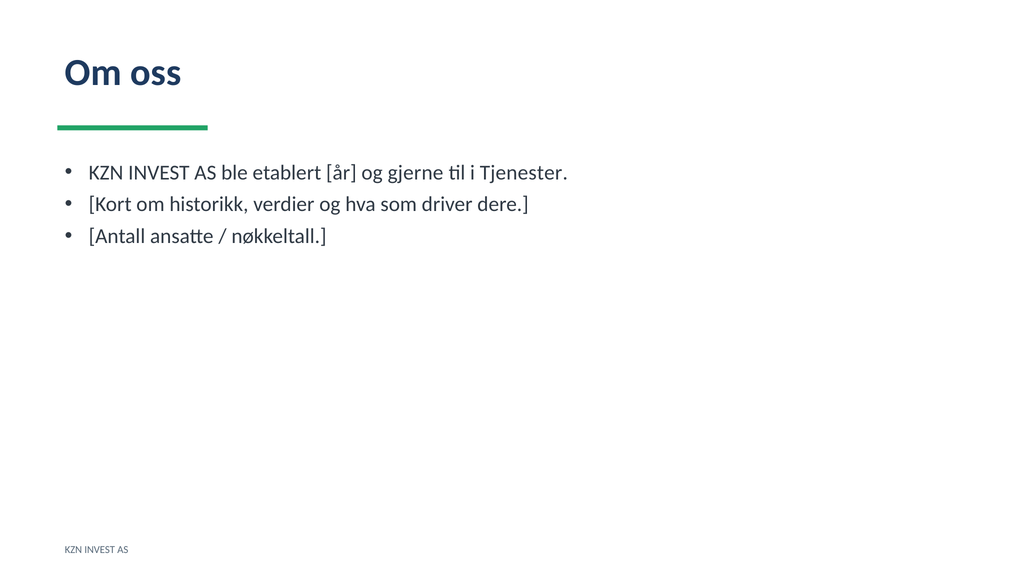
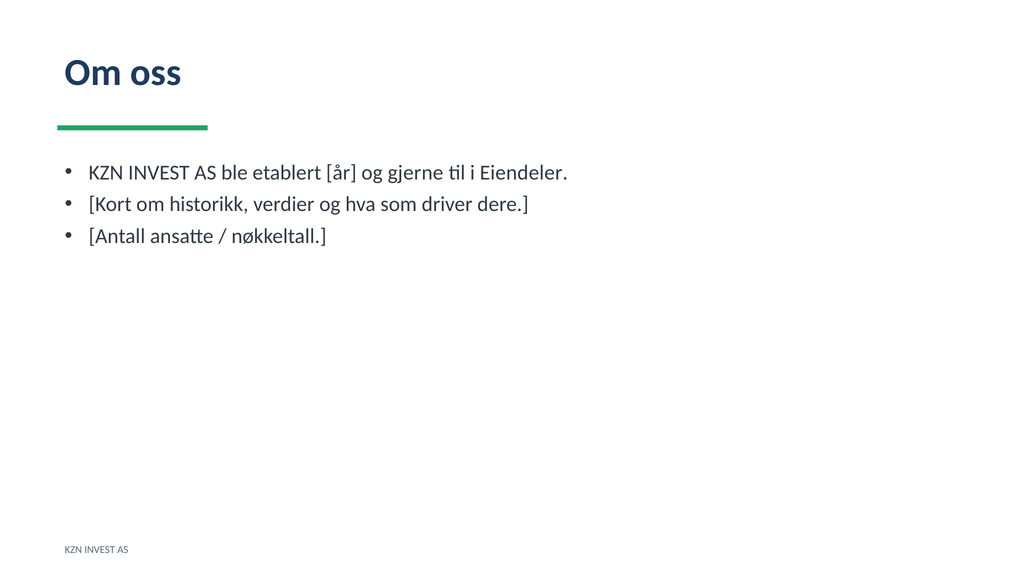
Tjenester: Tjenester -> Eiendeler
